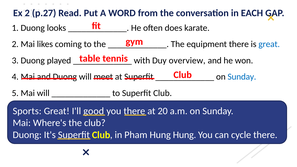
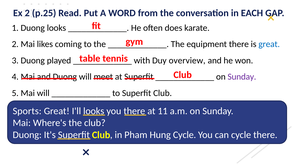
p.27: p.27 -> p.25
Sunday at (242, 77) colour: blue -> purple
I'll good: good -> looks
20: 20 -> 11
Hung Hung: Hung -> Cycle
